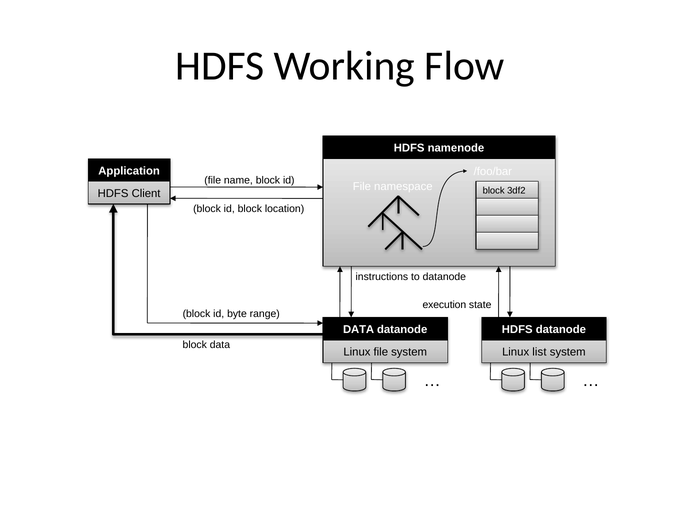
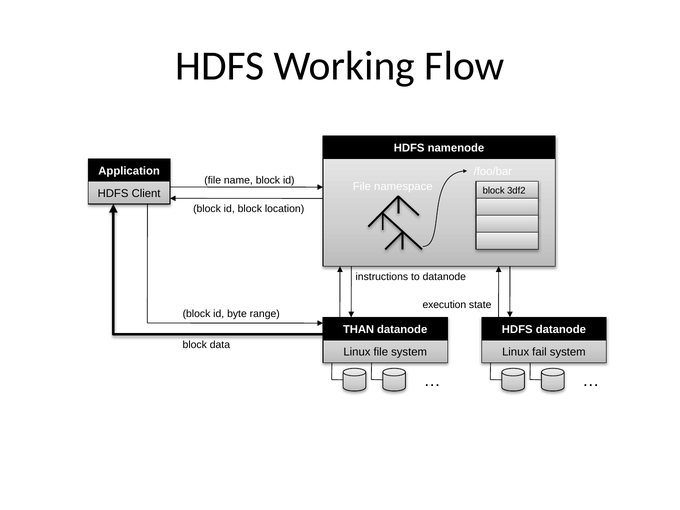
DATA at (359, 329): DATA -> THAN
list: list -> fail
